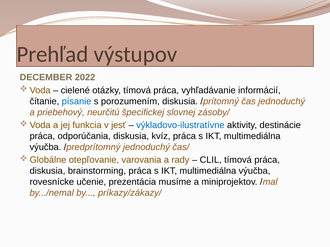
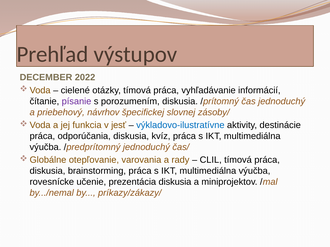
písanie colour: blue -> purple
neurčitú: neurčitú -> návrhov
prezentácia musíme: musíme -> diskusia
